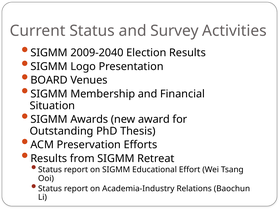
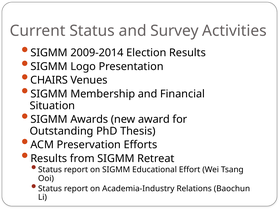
2009-2040: 2009-2040 -> 2009-2014
BOARD: BOARD -> CHAIRS
